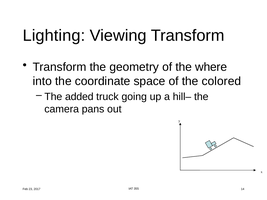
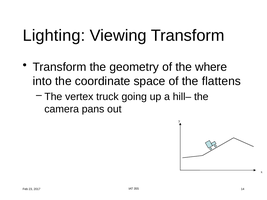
colored: colored -> flattens
added: added -> vertex
